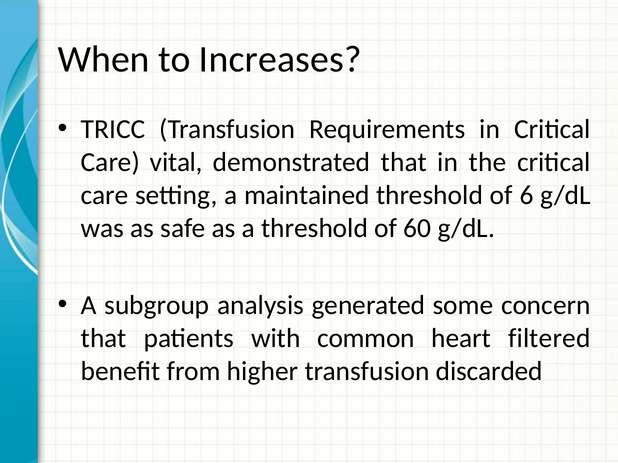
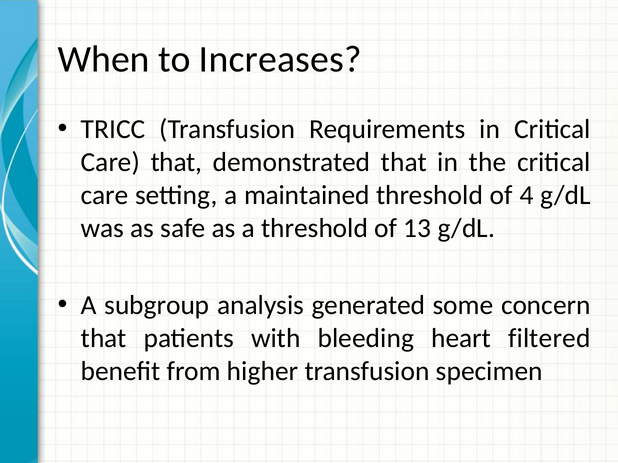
Care vital: vital -> that
6: 6 -> 4
60: 60 -> 13
common: common -> bleeding
discarded: discarded -> specimen
